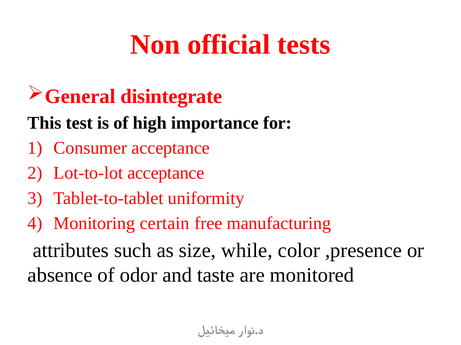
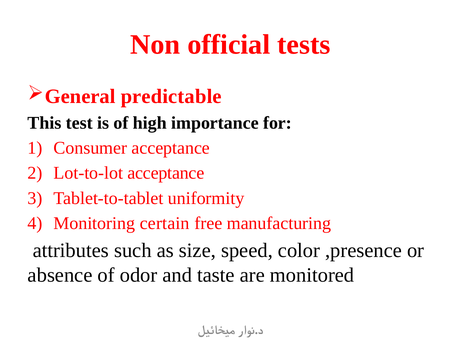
disintegrate: disintegrate -> predictable
while: while -> speed
